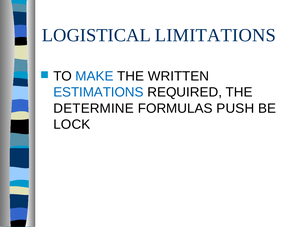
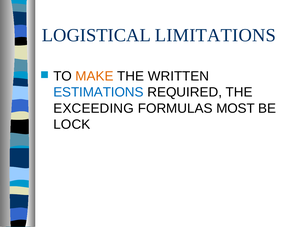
MAKE colour: blue -> orange
DETERMINE: DETERMINE -> EXCEEDING
PUSH: PUSH -> MOST
